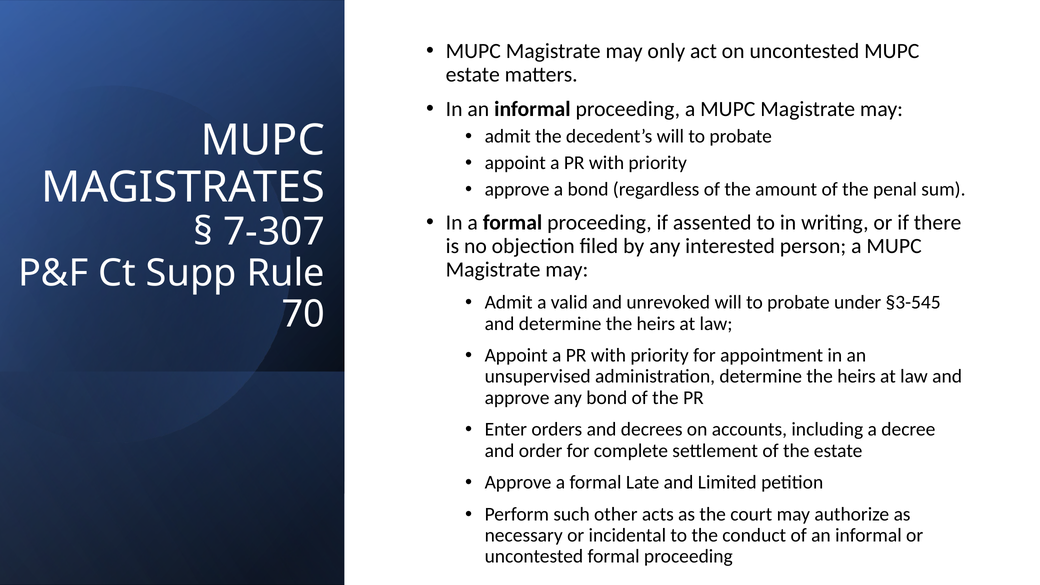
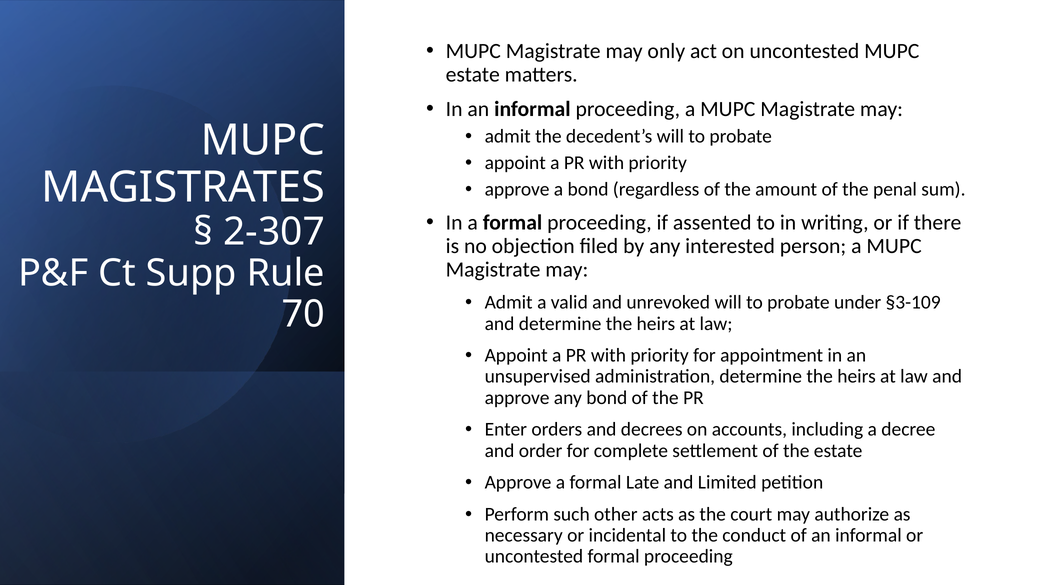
7-307: 7-307 -> 2-307
§3-545: §3-545 -> §3-109
